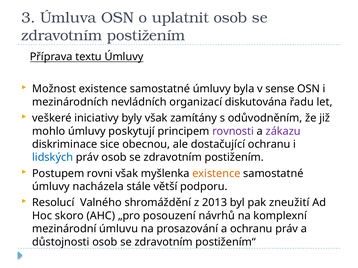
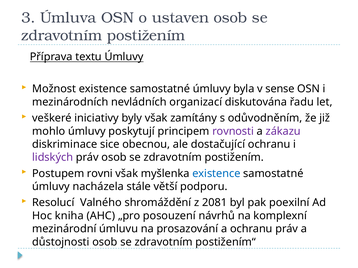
uplatnit: uplatnit -> ustaven
lidských colour: blue -> purple
existence at (216, 174) colour: orange -> blue
2013: 2013 -> 2081
zneužití: zneužití -> poexilní
skoro: skoro -> kniha
